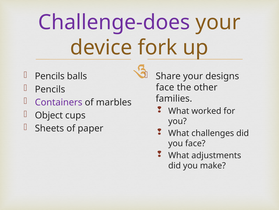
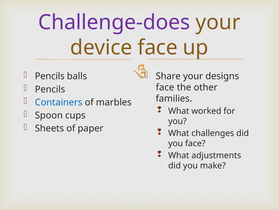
device fork: fork -> face
Containers colour: purple -> blue
Object: Object -> Spoon
